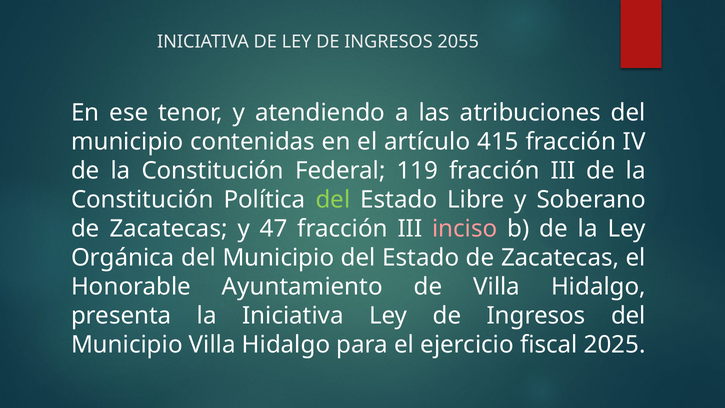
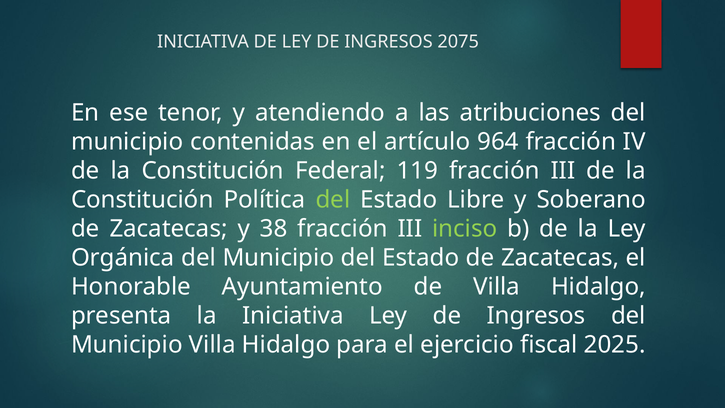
2055: 2055 -> 2075
415: 415 -> 964
47: 47 -> 38
inciso colour: pink -> light green
